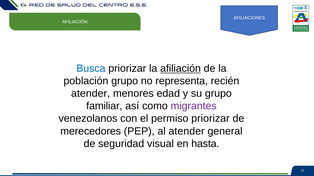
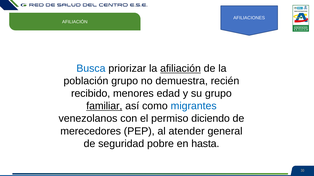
representa: representa -> demuestra
atender at (91, 94): atender -> recibido
familiar underline: none -> present
migrantes colour: purple -> blue
permiso priorizar: priorizar -> diciendo
visual: visual -> pobre
